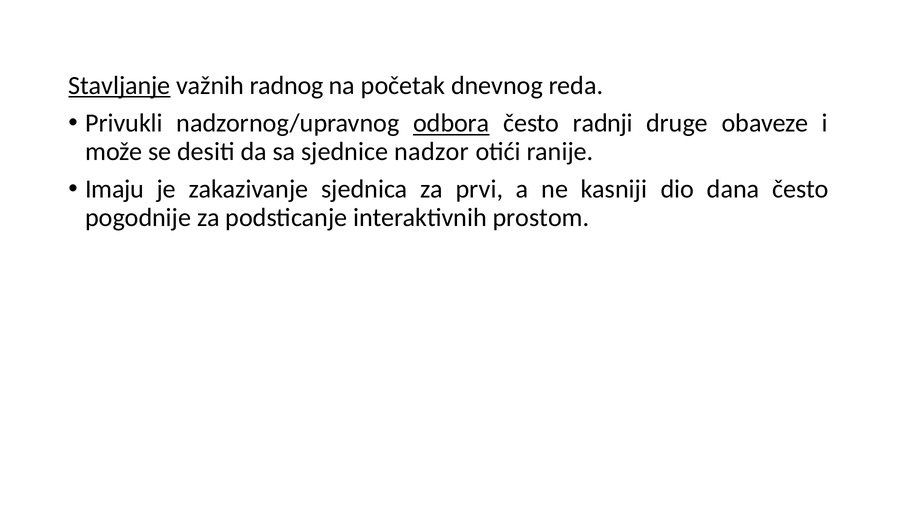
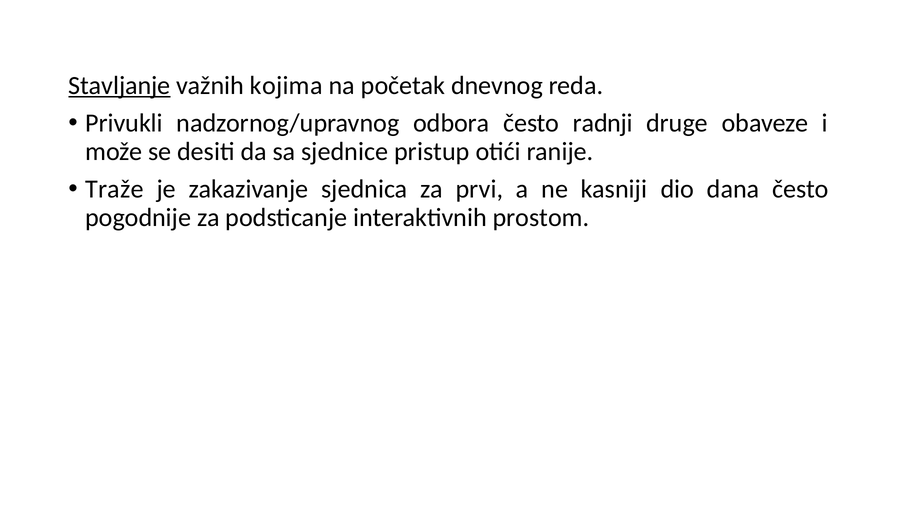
radnog: radnog -> kojima
odbora underline: present -> none
nadzor: nadzor -> pristup
Imaju: Imaju -> Traže
